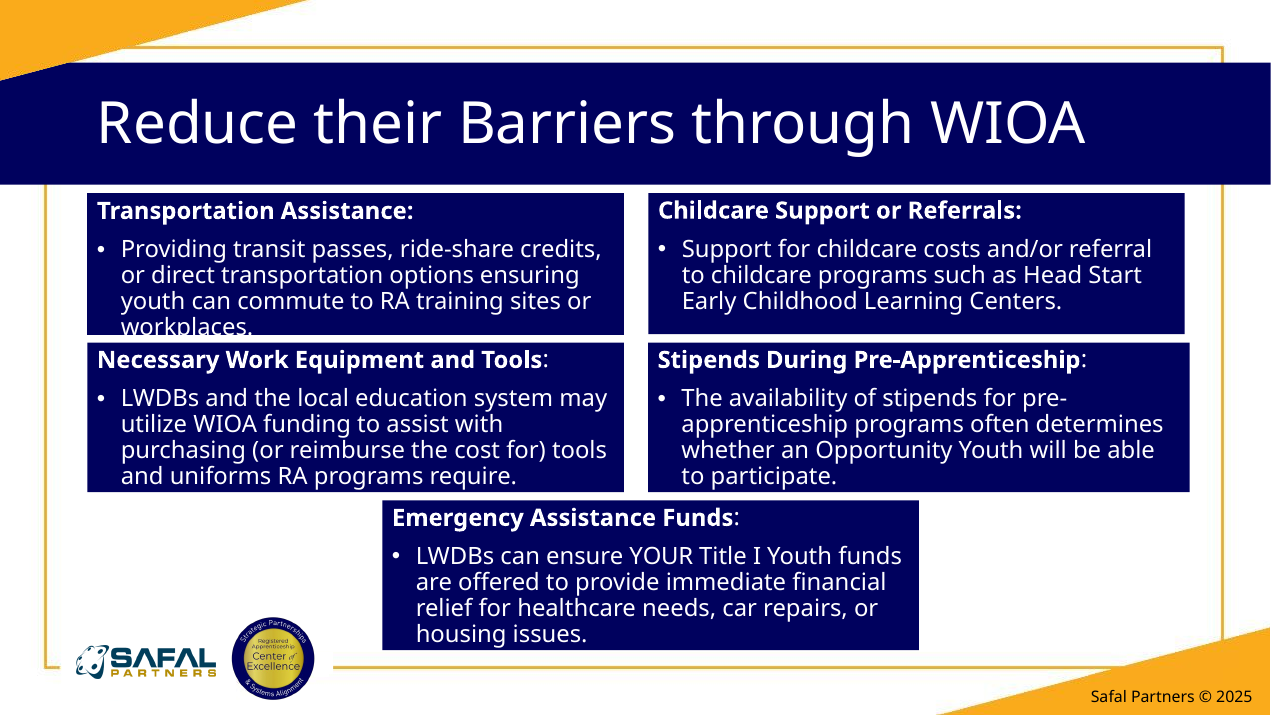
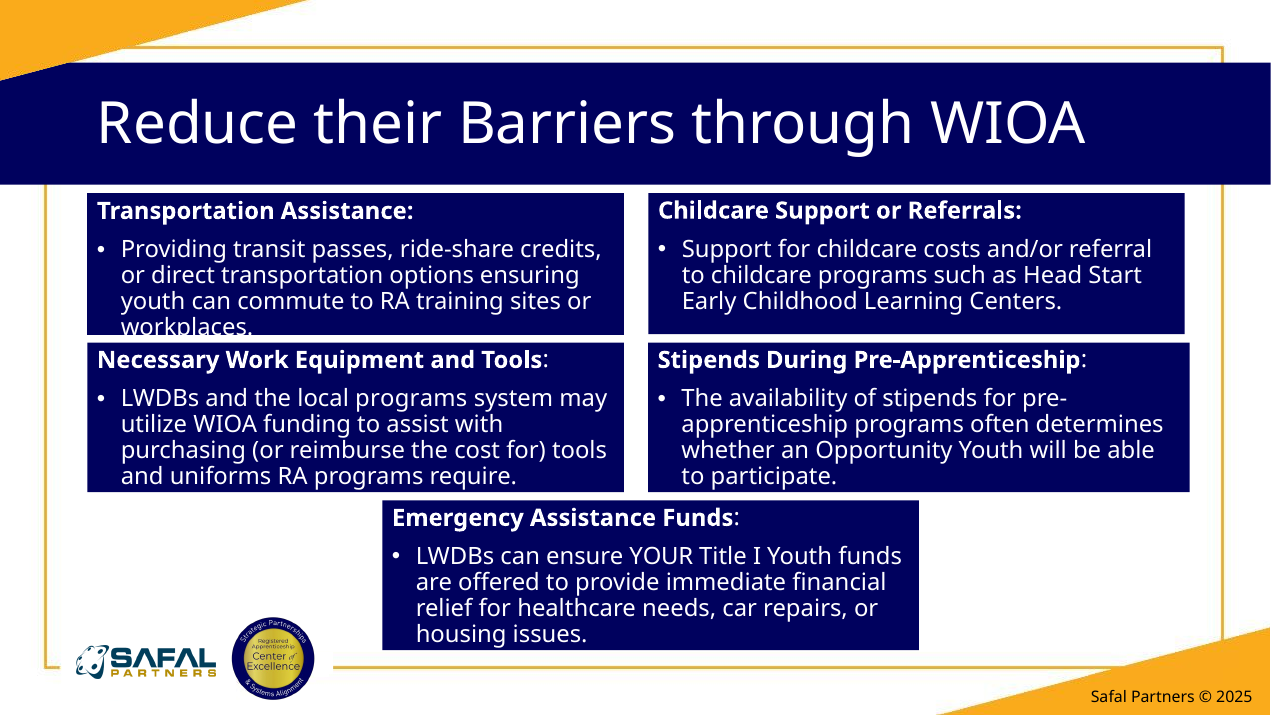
local education: education -> programs
